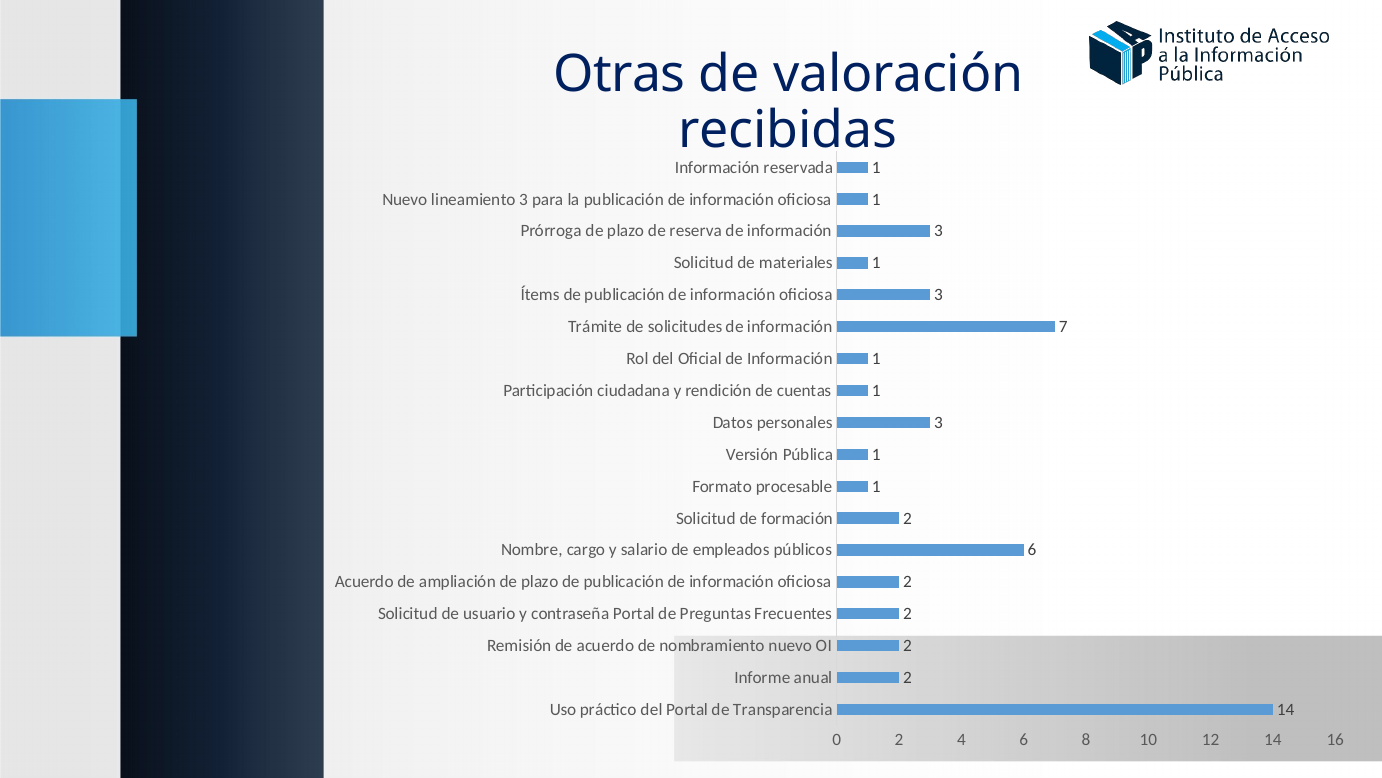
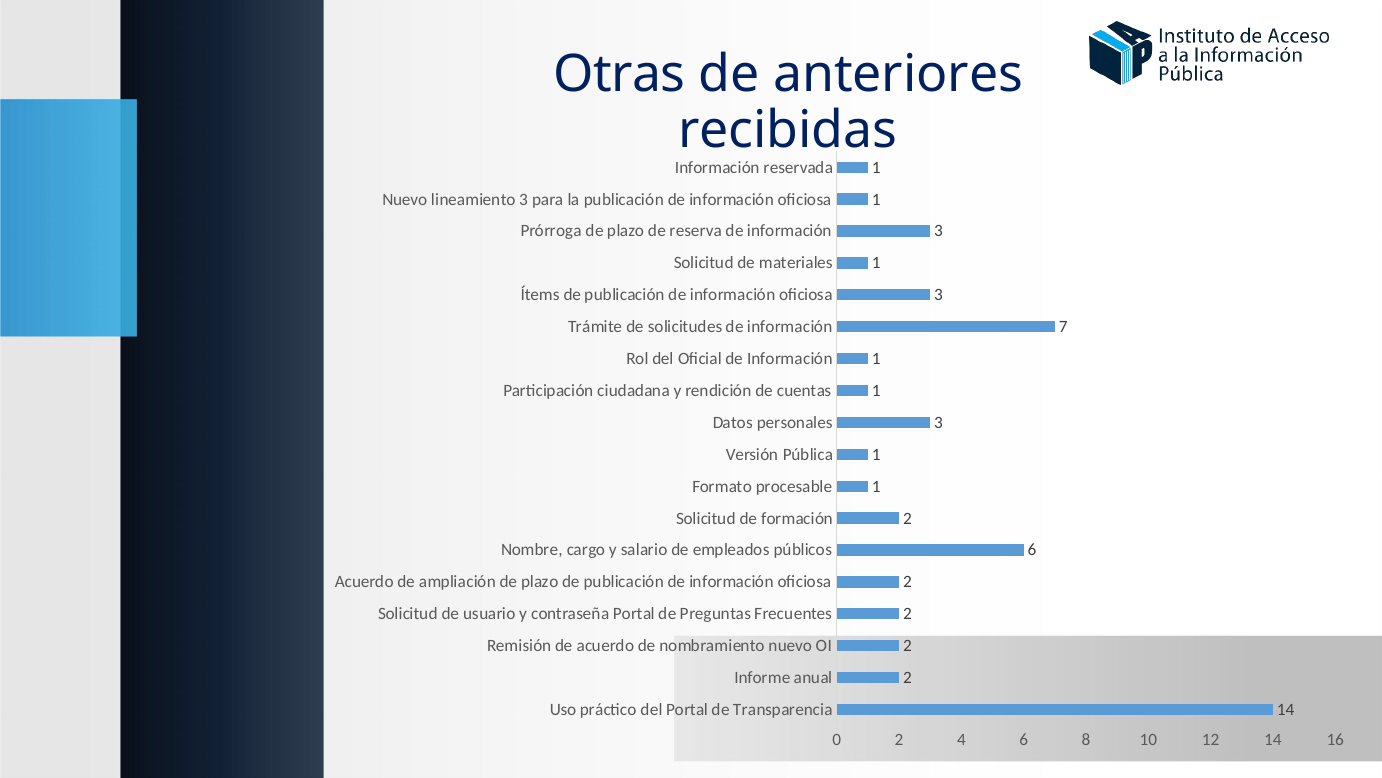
valoración: valoración -> anteriores
